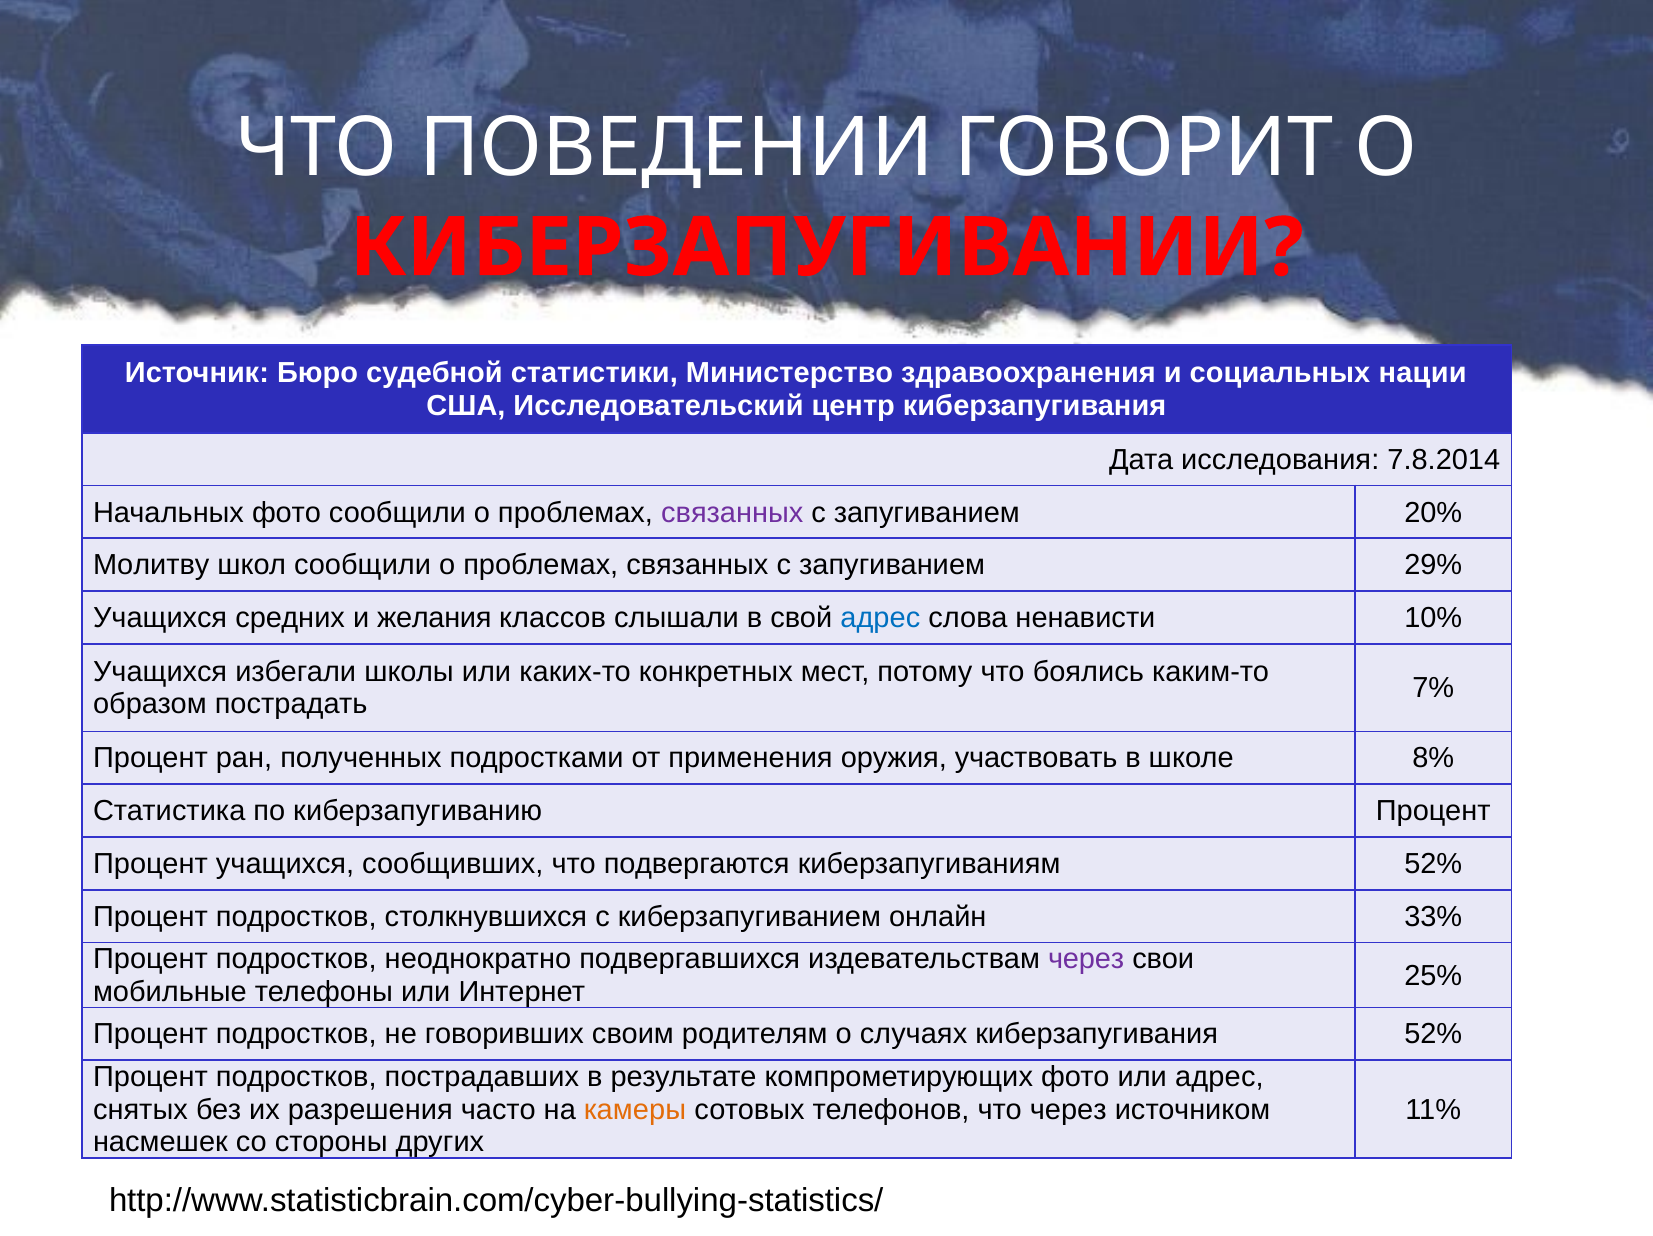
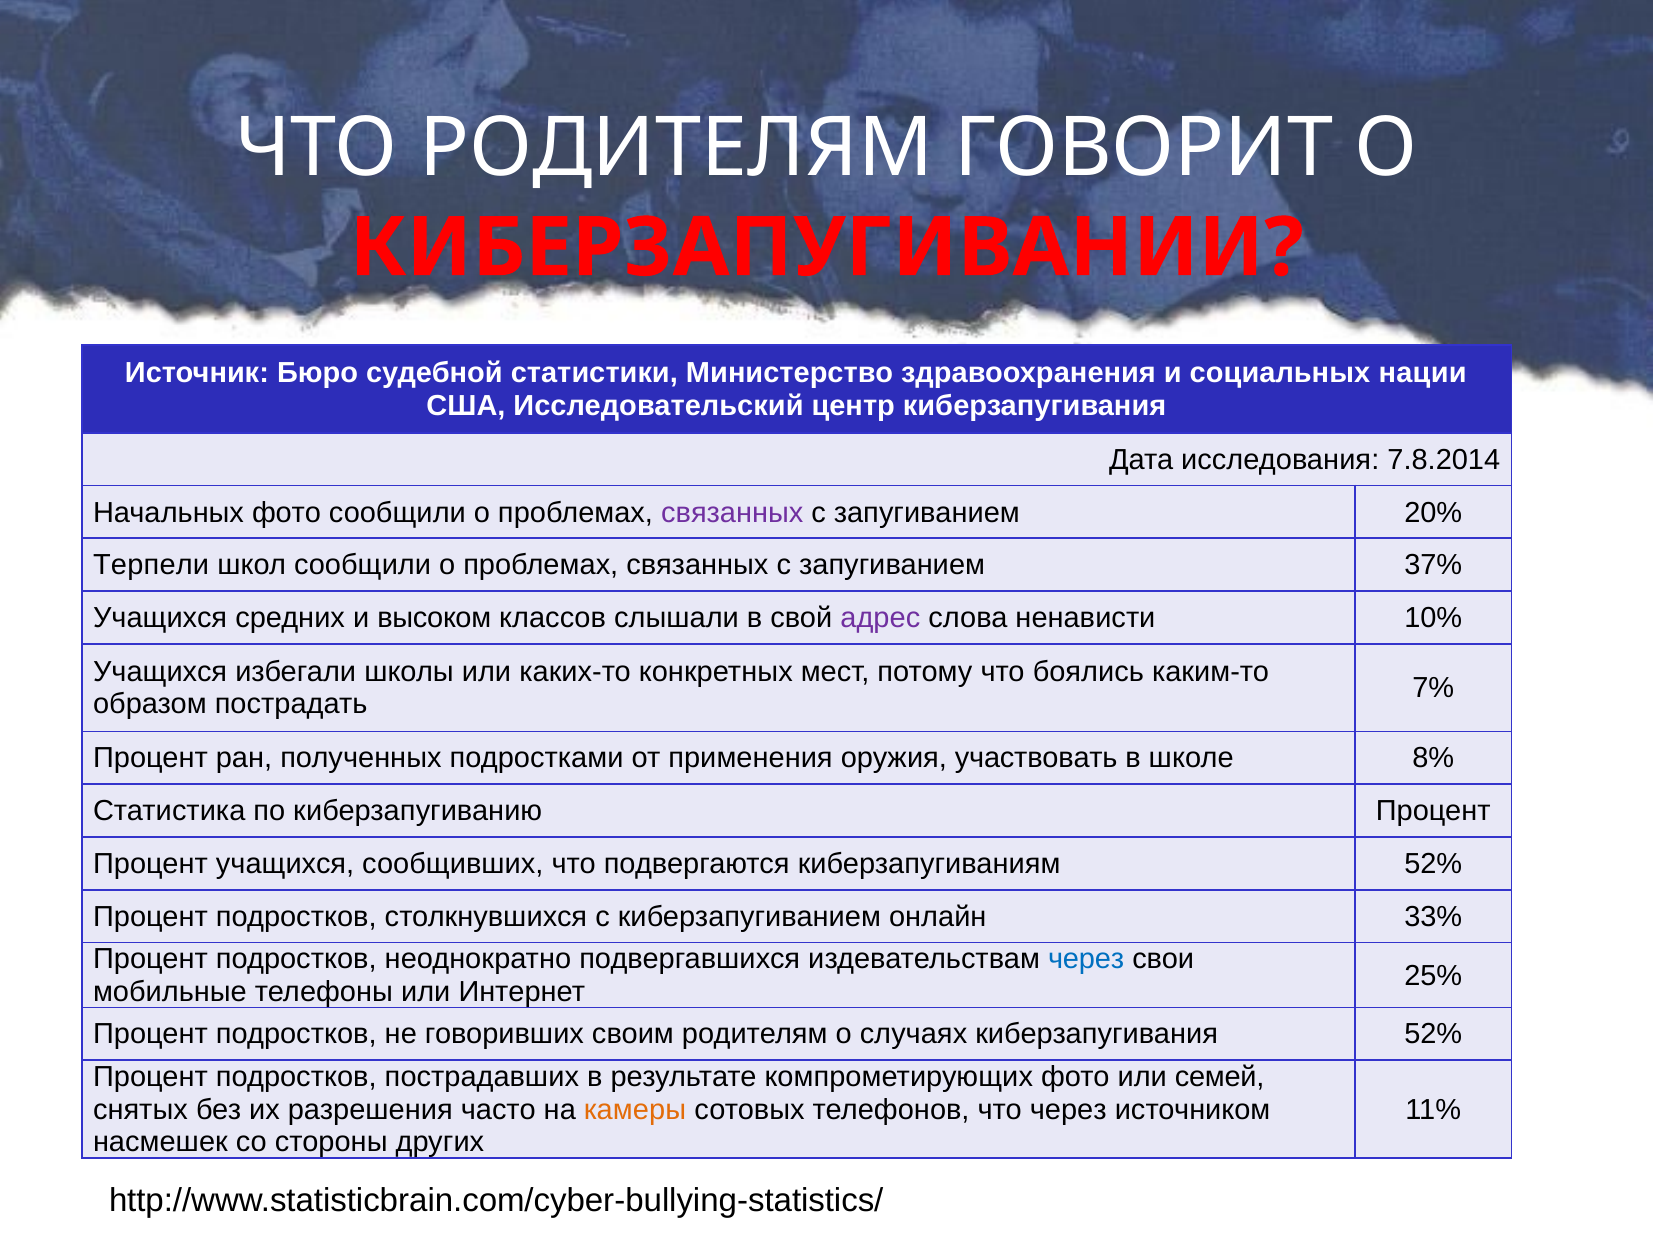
ЧТО ПОВЕДЕНИИ: ПОВЕДЕНИИ -> РОДИТЕЛЯМ
Молитву: Молитву -> Терпели
29%: 29% -> 37%
желания: желания -> высоком
адрес at (880, 618) colour: blue -> purple
через at (1086, 959) colour: purple -> blue
или адрес: адрес -> семей
